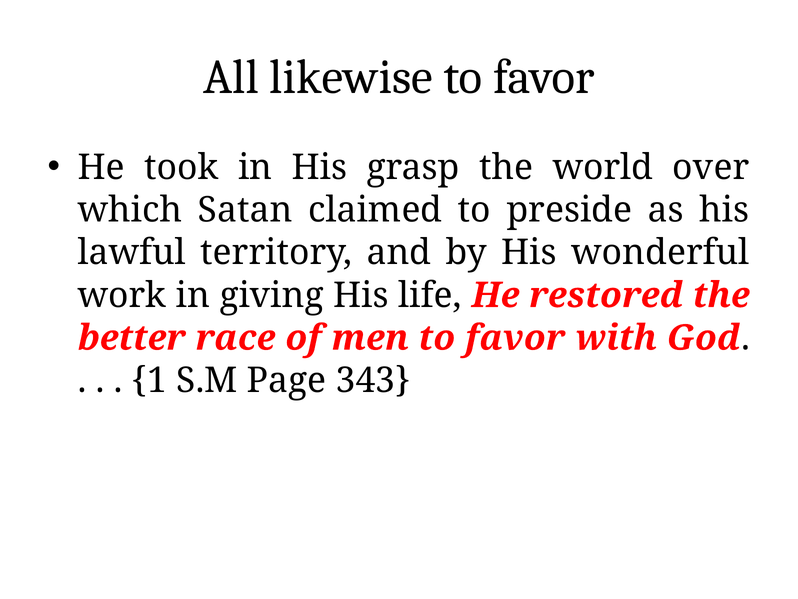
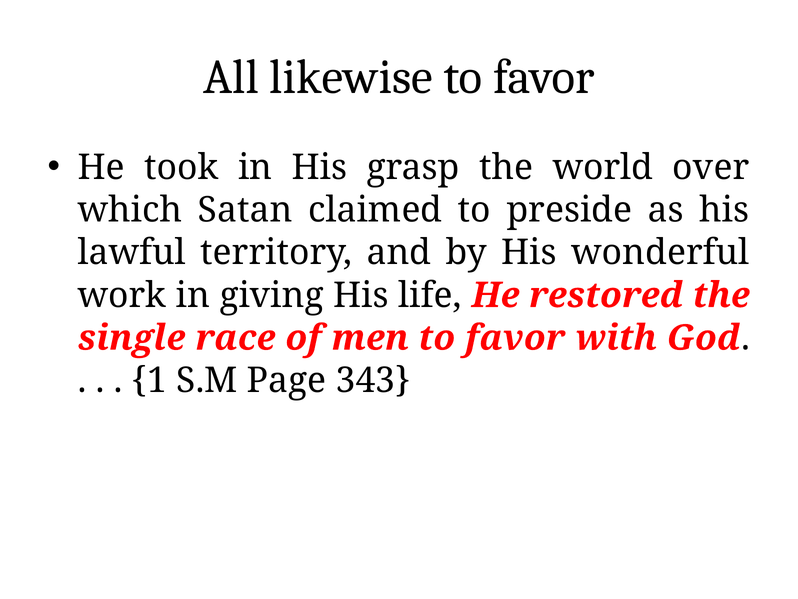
better: better -> single
